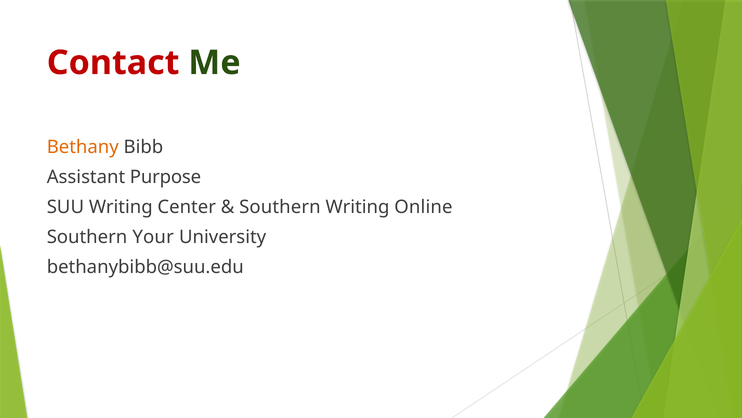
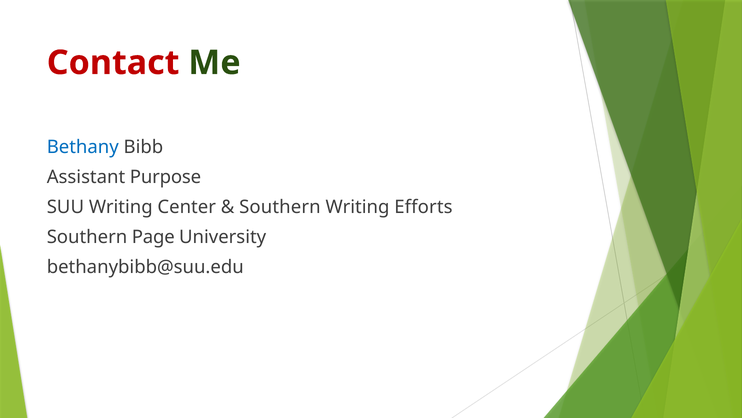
Bethany colour: orange -> blue
Online: Online -> Efforts
Your: Your -> Page
